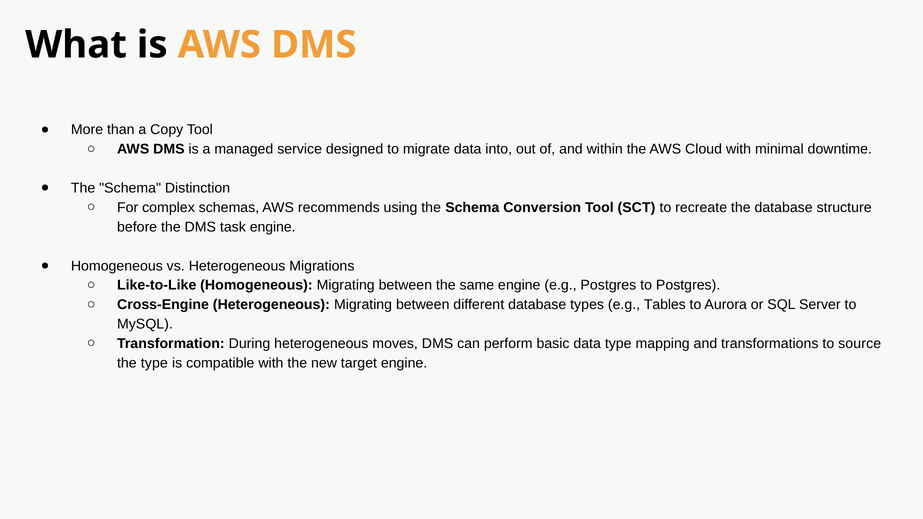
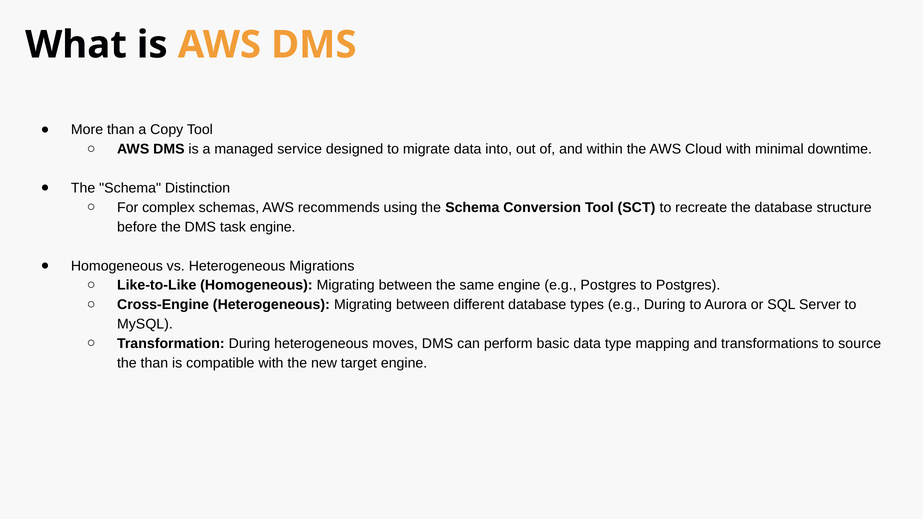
e.g Tables: Tables -> During
the type: type -> than
